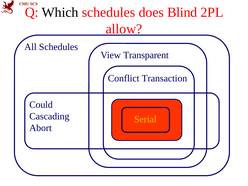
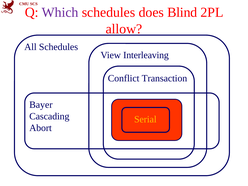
Which colour: black -> purple
Transparent: Transparent -> Interleaving
Could: Could -> Bayer
